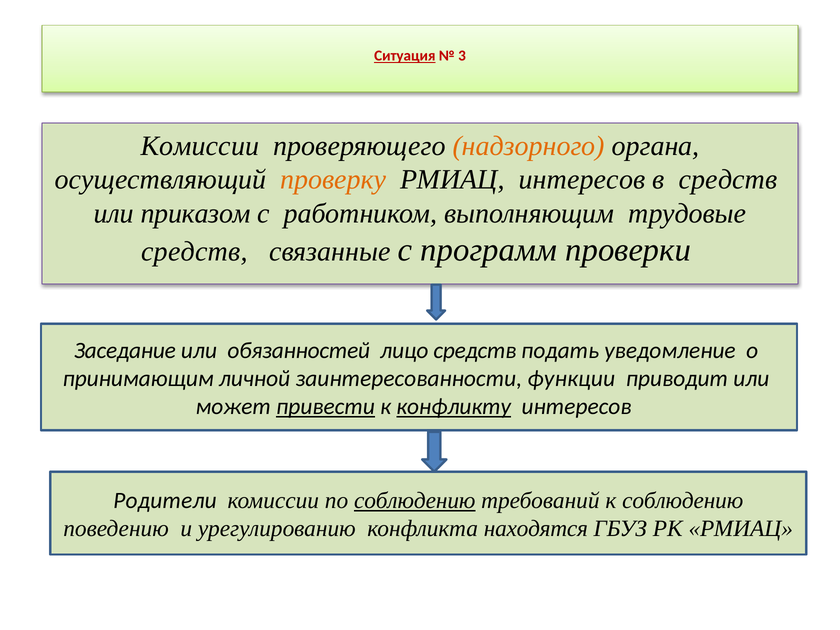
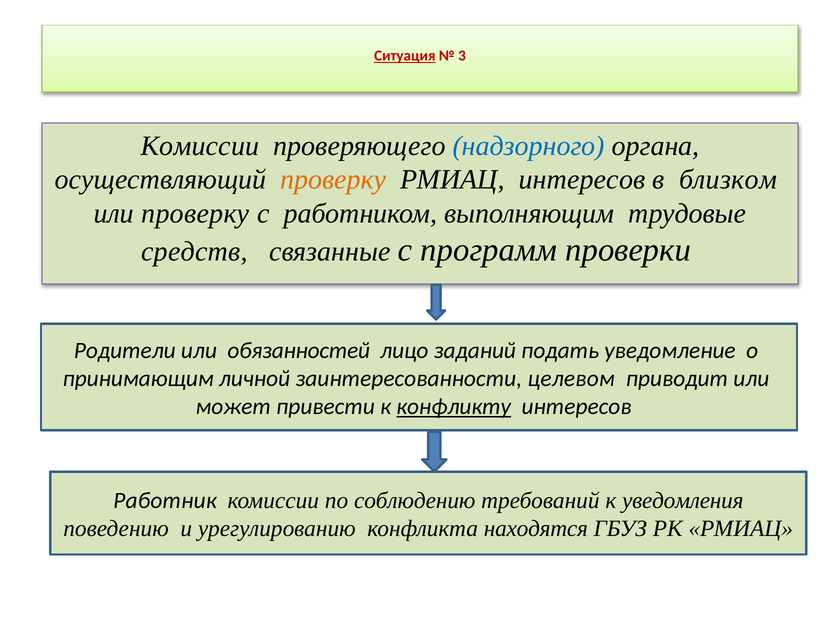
надзорного colour: orange -> blue
в средств: средств -> близком
или приказом: приказом -> проверку
Заседание: Заседание -> Родители
лицо средств: средств -> заданий
функции: функции -> целевом
привести underline: present -> none
Родители: Родители -> Работник
соблюдению at (415, 501) underline: present -> none
к соблюдению: соблюдению -> уведомления
